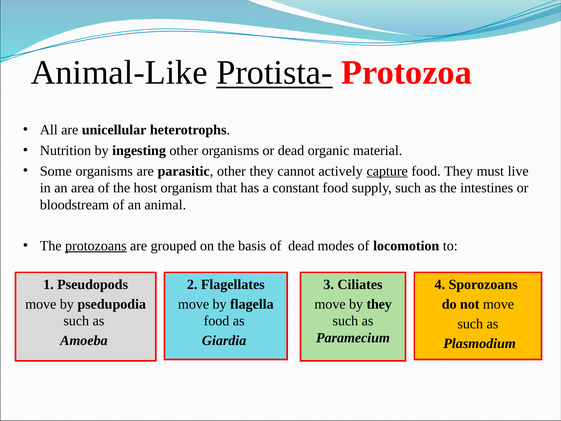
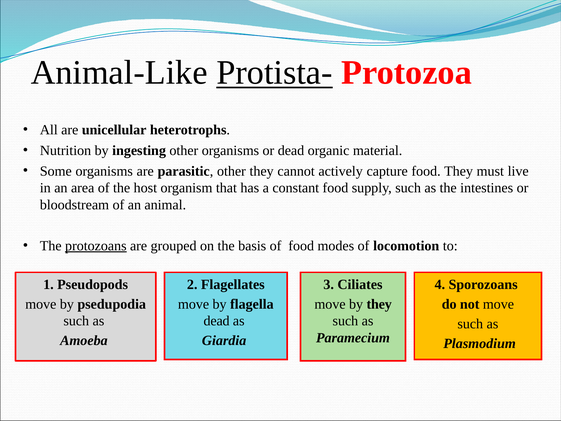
capture underline: present -> none
of dead: dead -> food
food at (217, 321): food -> dead
